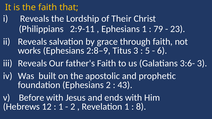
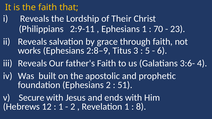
79: 79 -> 70
3:6- 3: 3 -> 4
43: 43 -> 51
Before: Before -> Secure
